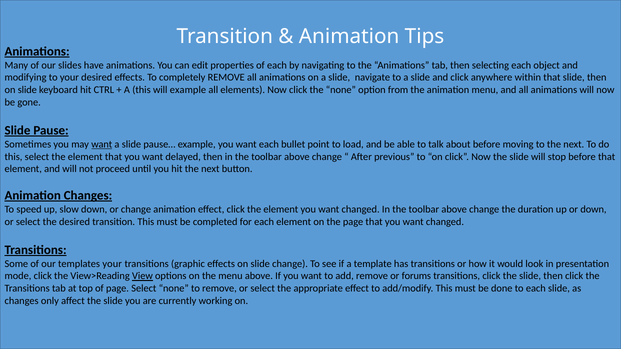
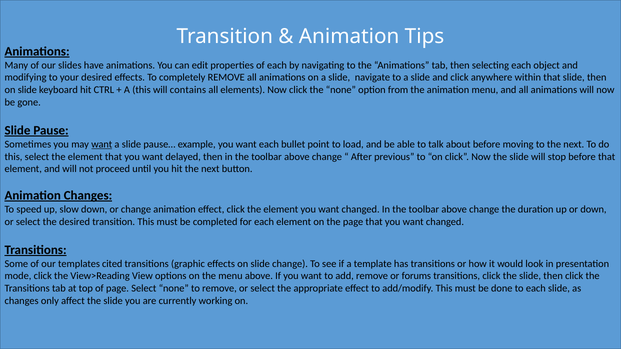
will example: example -> contains
templates your: your -> cited
View underline: present -> none
